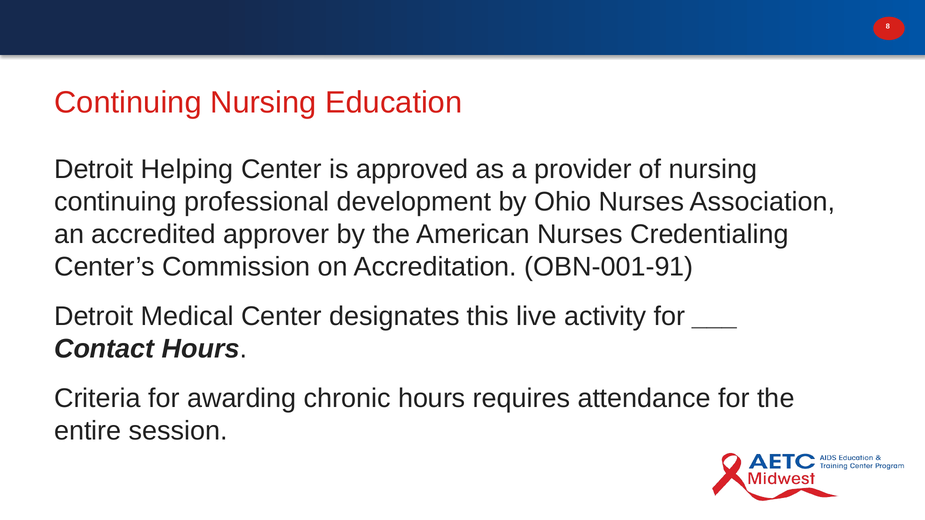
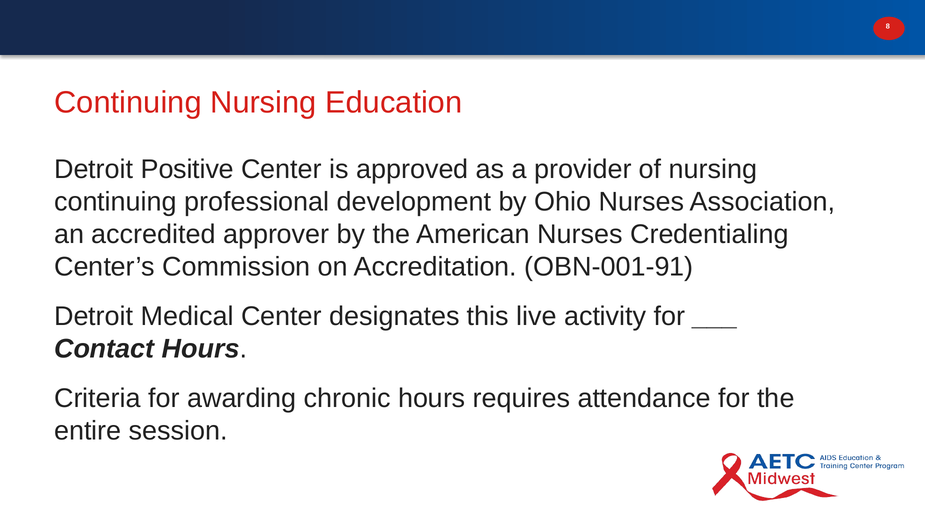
Helping: Helping -> Positive
